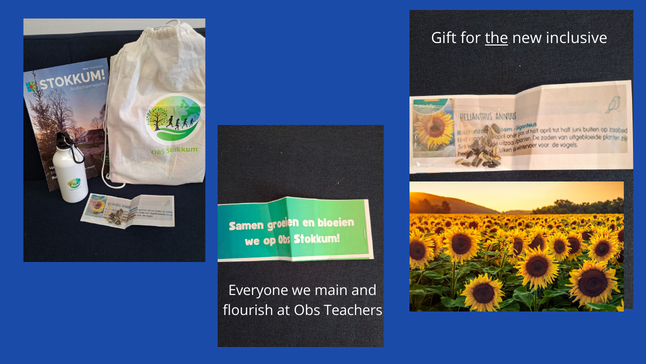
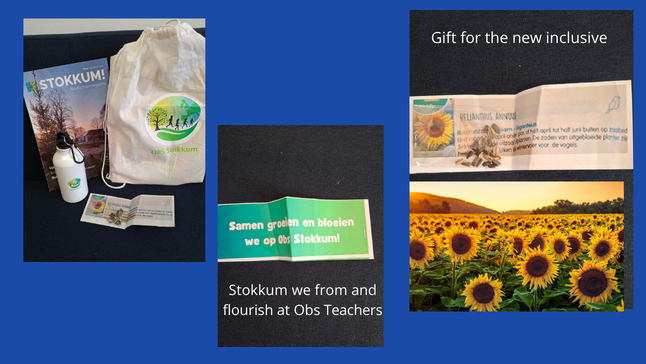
the underline: present -> none
Everyone: Everyone -> Stokkum
main: main -> from
